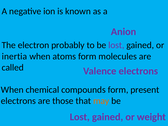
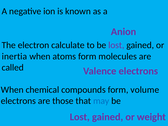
probably: probably -> calculate
present: present -> volume
may colour: orange -> blue
